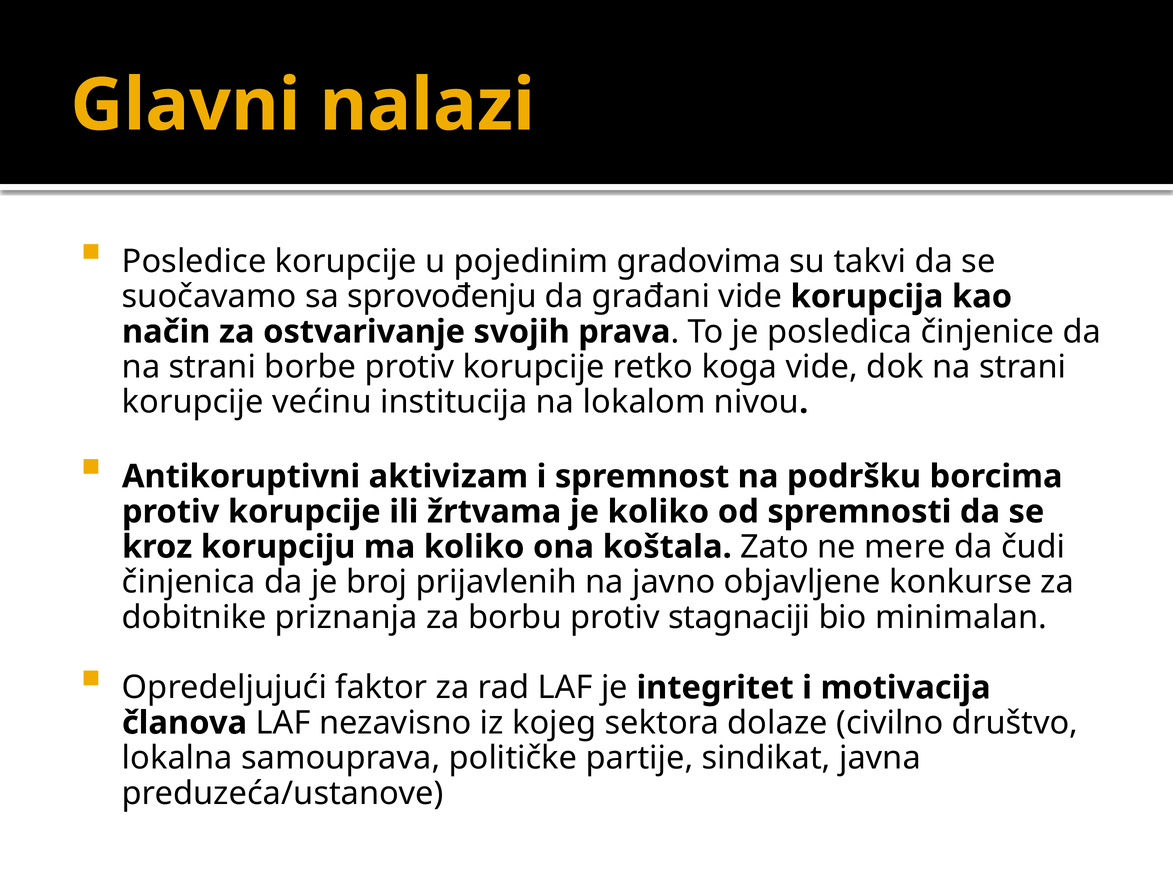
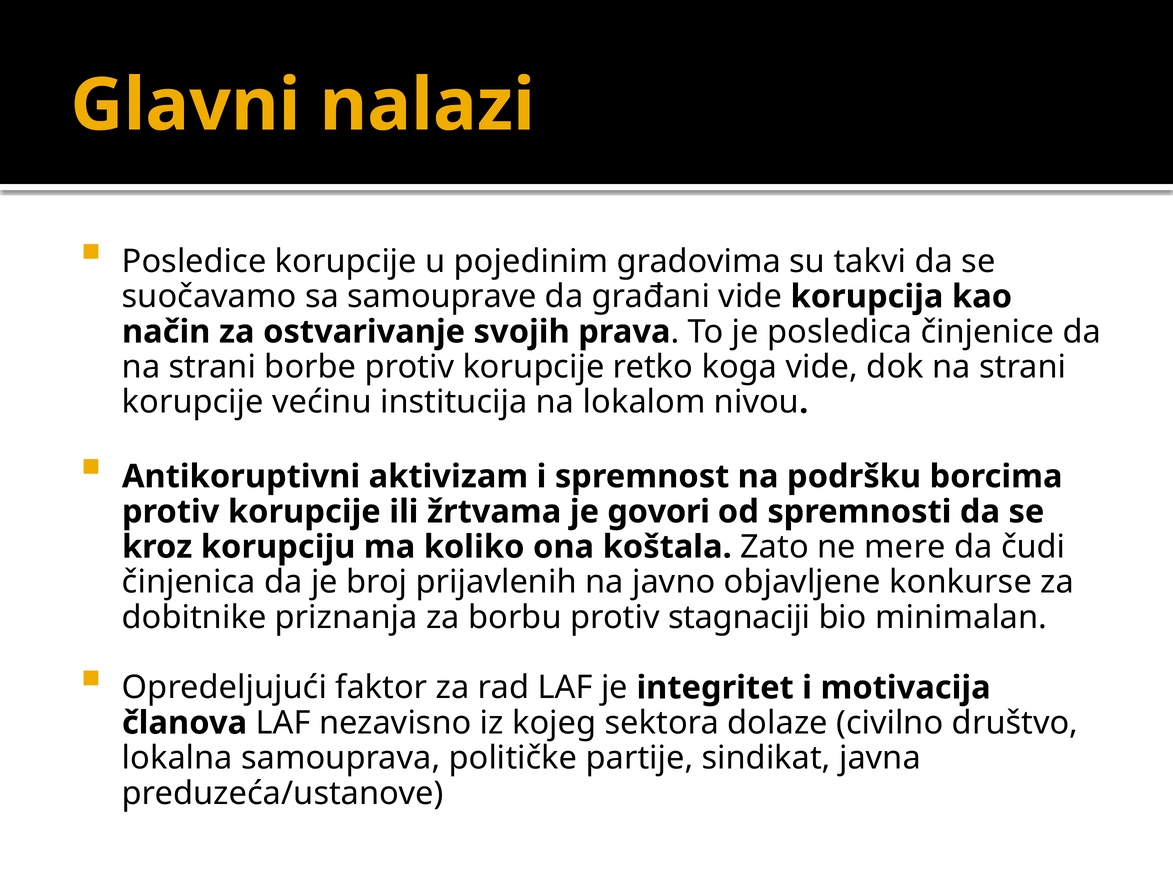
sprovođenju: sprovođenju -> samouprave
je koliko: koliko -> govori
